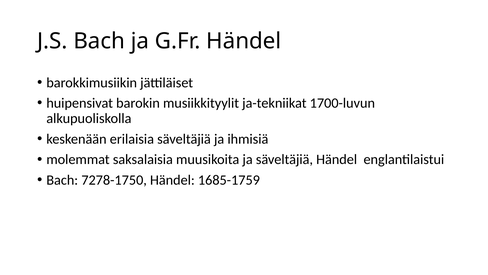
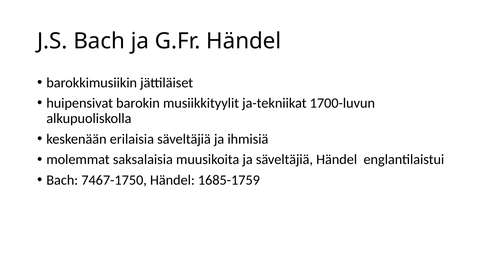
7278-1750: 7278-1750 -> 7467-1750
